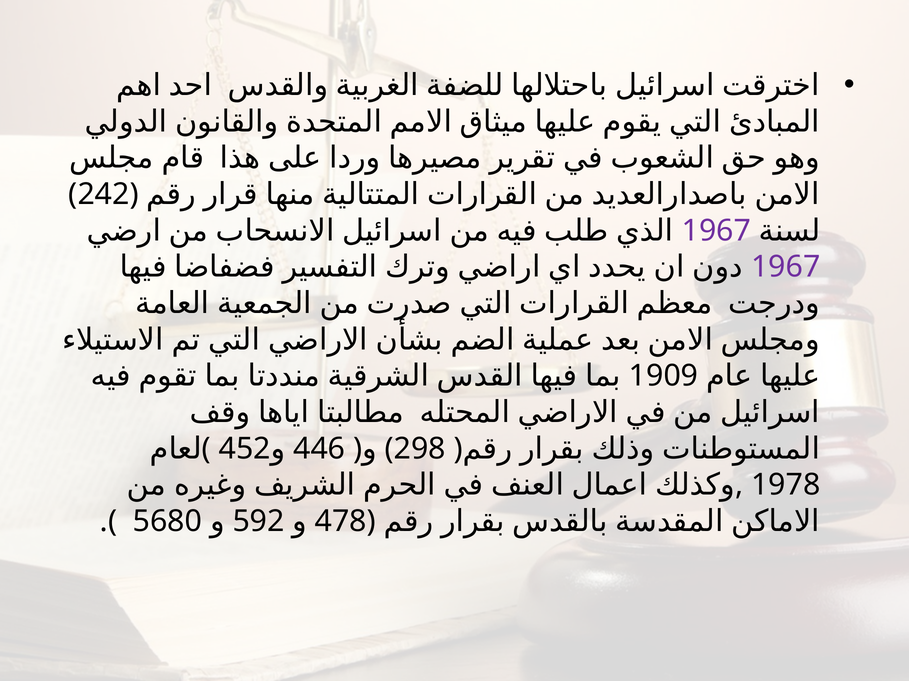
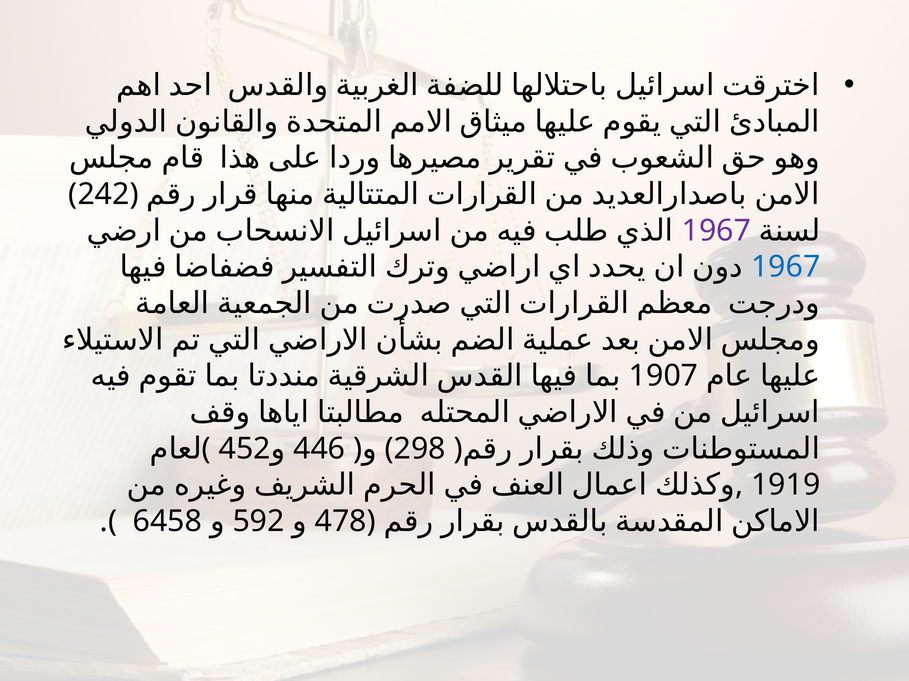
1967 at (786, 267) colour: purple -> blue
1909: 1909 -> 1907
1978: 1978 -> 1919
5680: 5680 -> 6458
